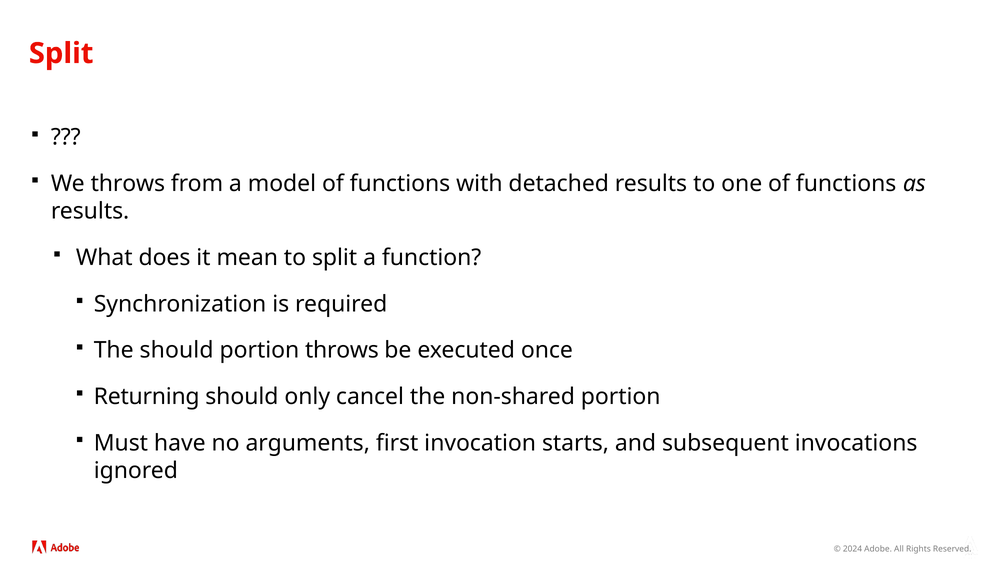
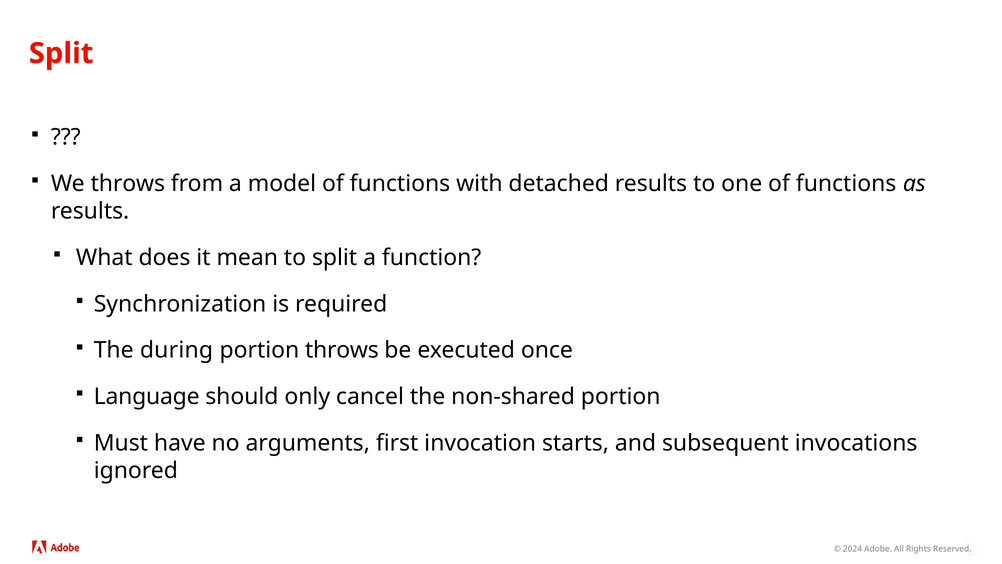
The should: should -> during
Returning: Returning -> Language
